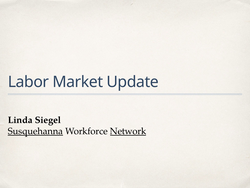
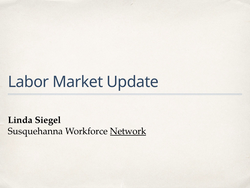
Susquehanna underline: present -> none
